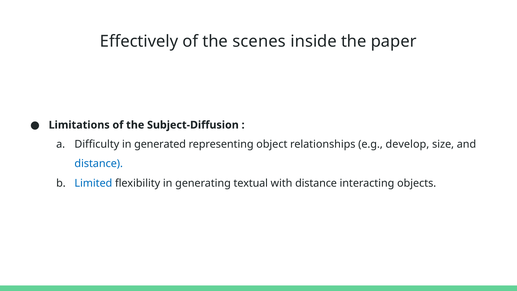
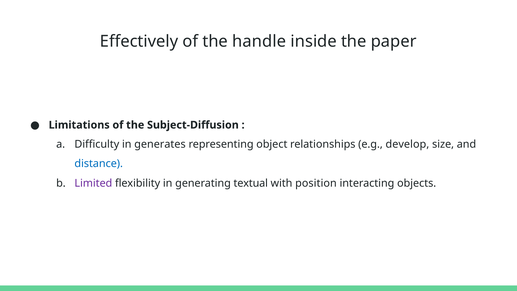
scenes: scenes -> handle
generated: generated -> generates
Limited colour: blue -> purple
with distance: distance -> position
